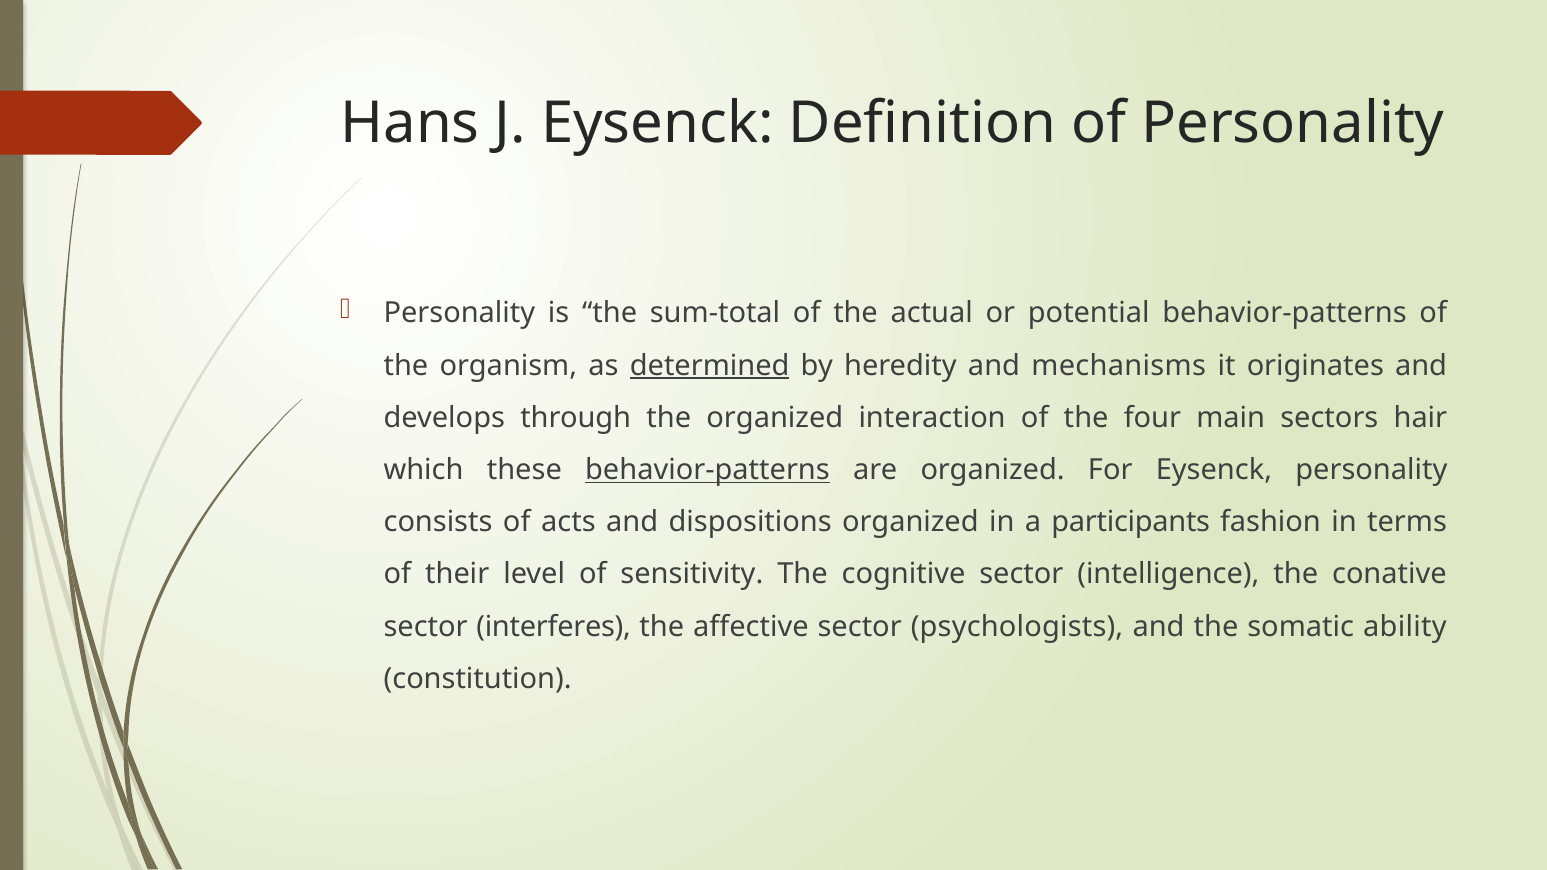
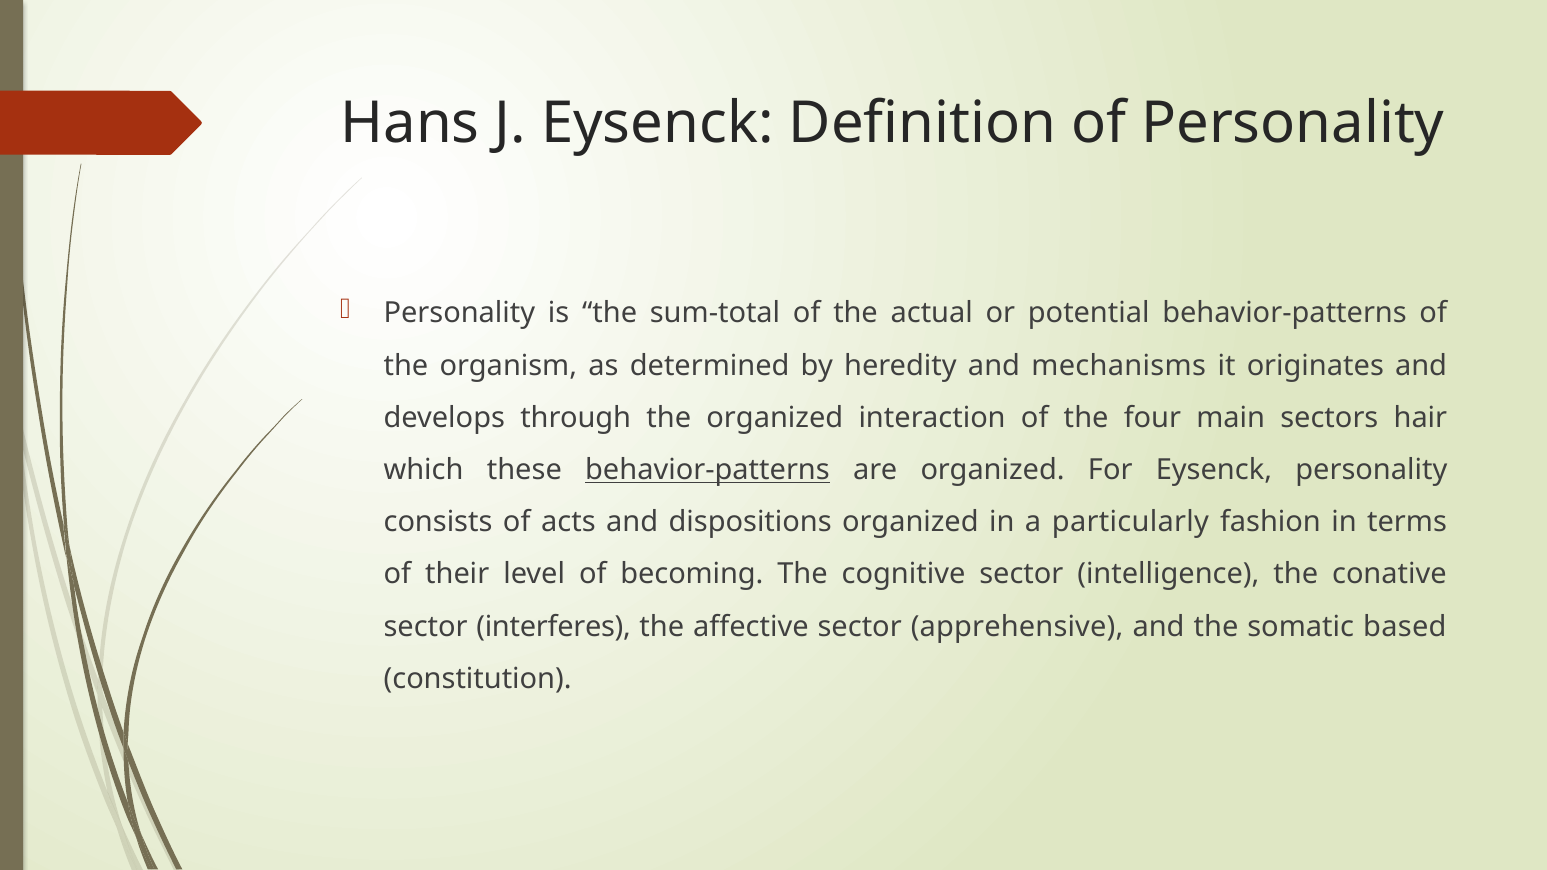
determined underline: present -> none
participants: participants -> particularly
sensitivity: sensitivity -> becoming
psychologists: psychologists -> apprehensive
ability: ability -> based
